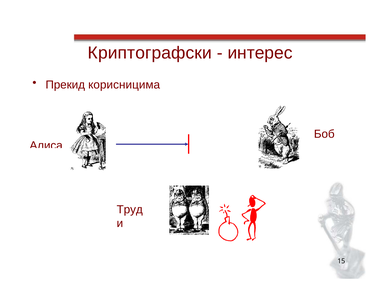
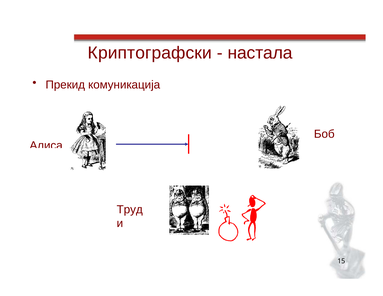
интерес: интерес -> настала
корисницима: корисницима -> комуникација
